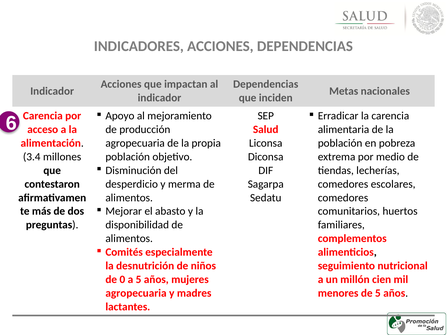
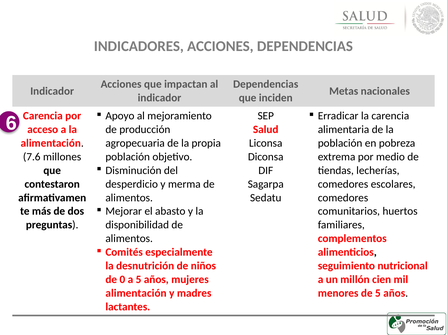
3.4: 3.4 -> 7.6
agropecuaria at (136, 293): agropecuaria -> alimentación
